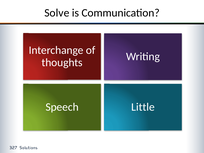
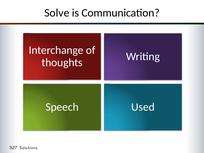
Little: Little -> Used
